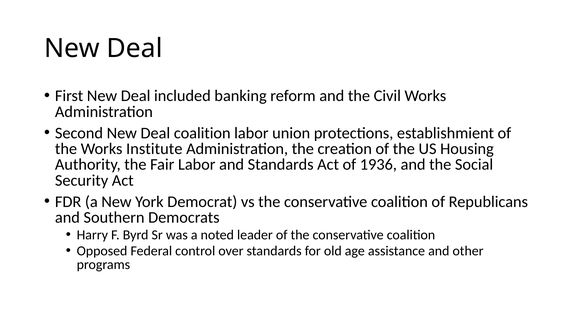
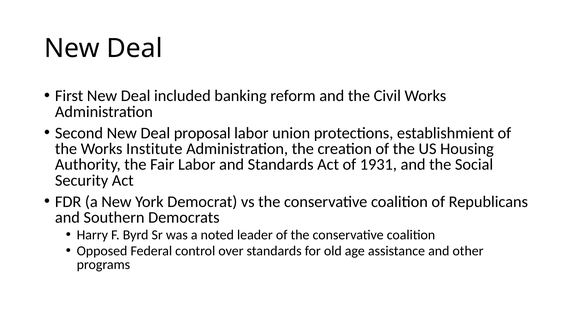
Deal coalition: coalition -> proposal
1936: 1936 -> 1931
